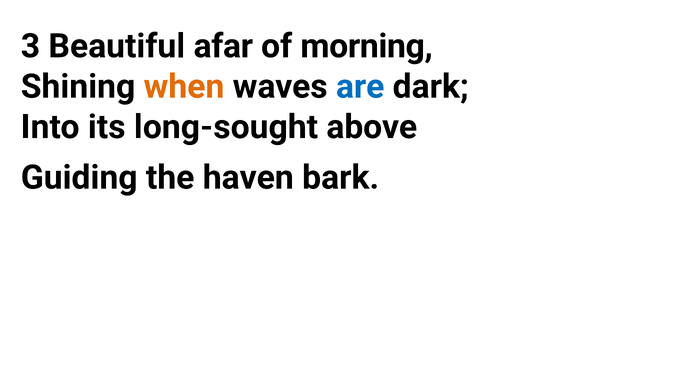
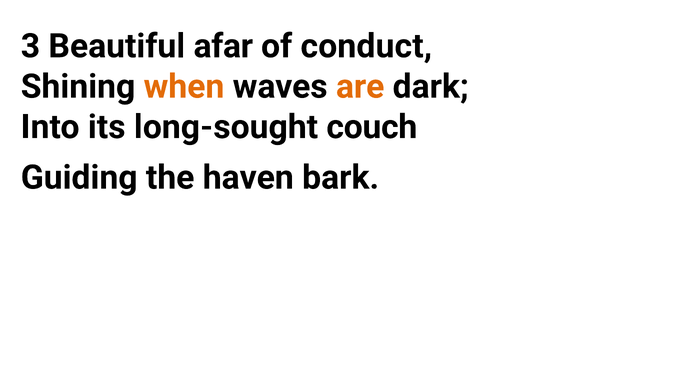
morning: morning -> conduct
are colour: blue -> orange
above: above -> couch
